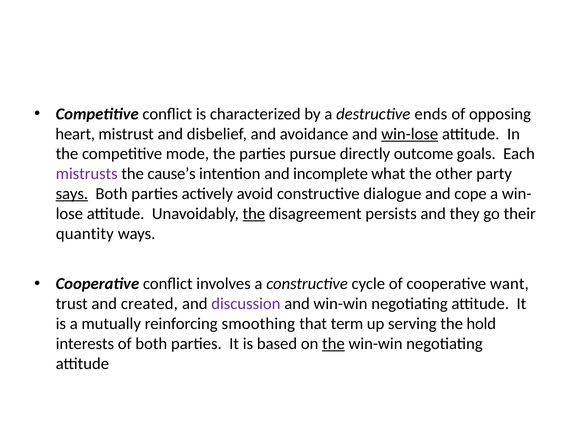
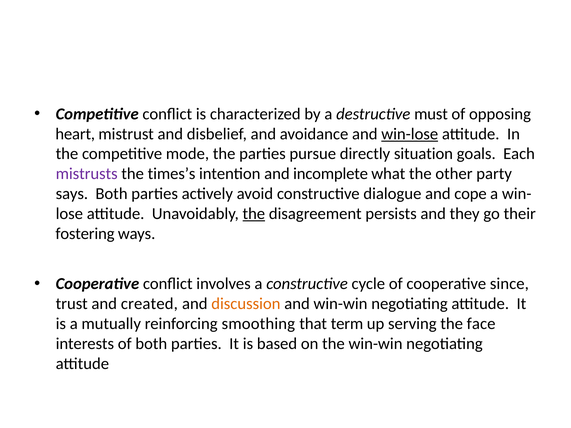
ends: ends -> must
outcome: outcome -> situation
cause’s: cause’s -> times’s
says underline: present -> none
quantity: quantity -> fostering
want: want -> since
discussion colour: purple -> orange
hold: hold -> face
the at (333, 344) underline: present -> none
